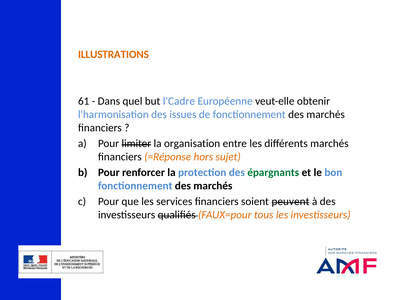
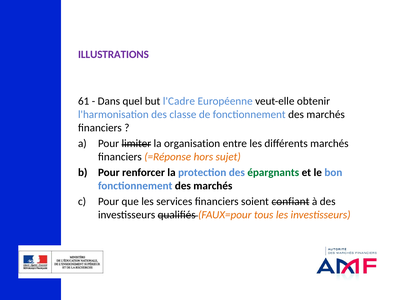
ILLUSTRATIONS colour: orange -> purple
issues: issues -> classe
peuvent: peuvent -> confiant
